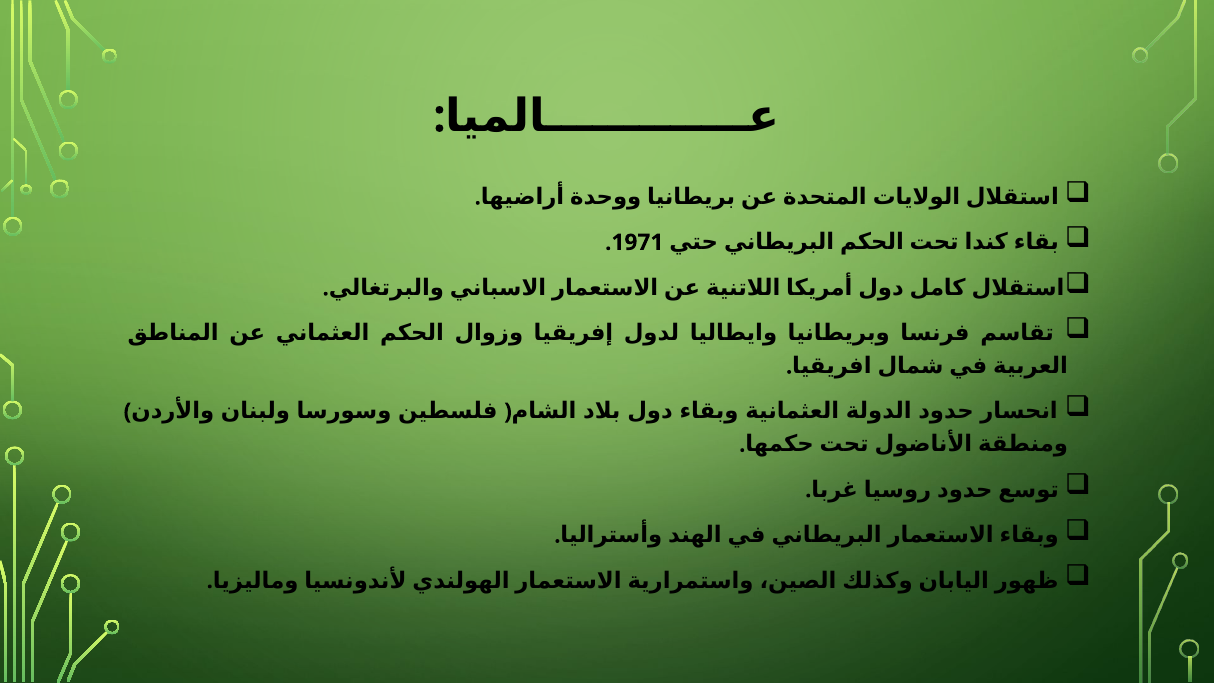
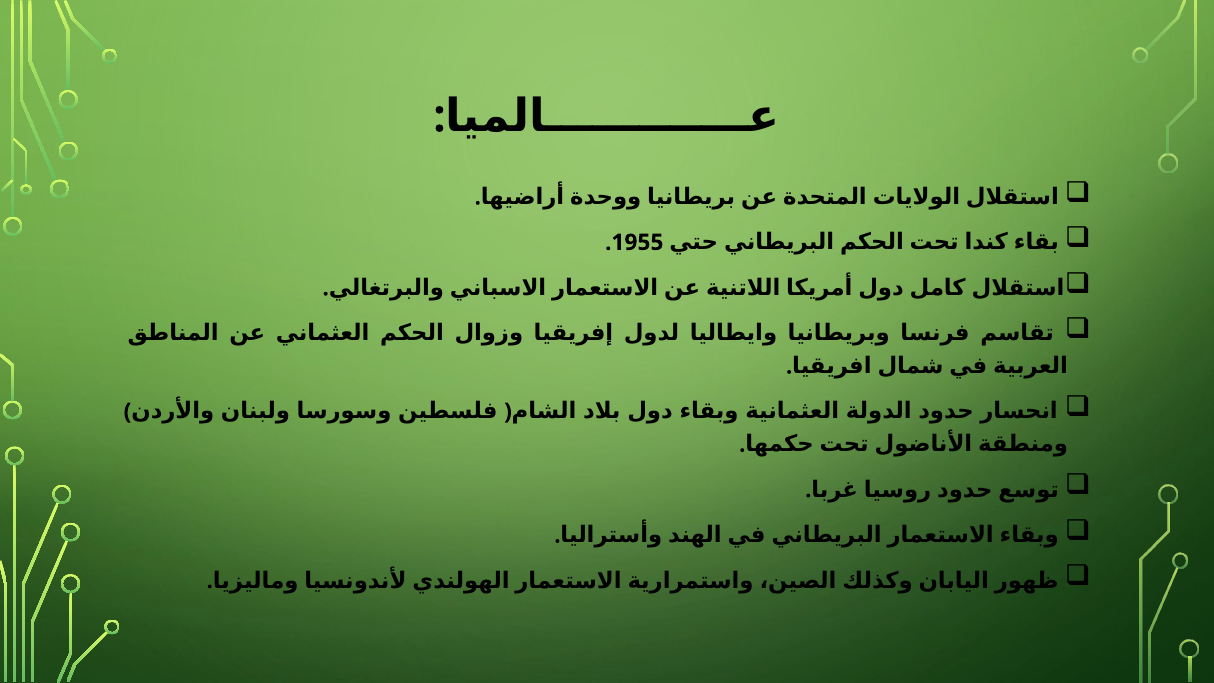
1971: 1971 -> 1955
